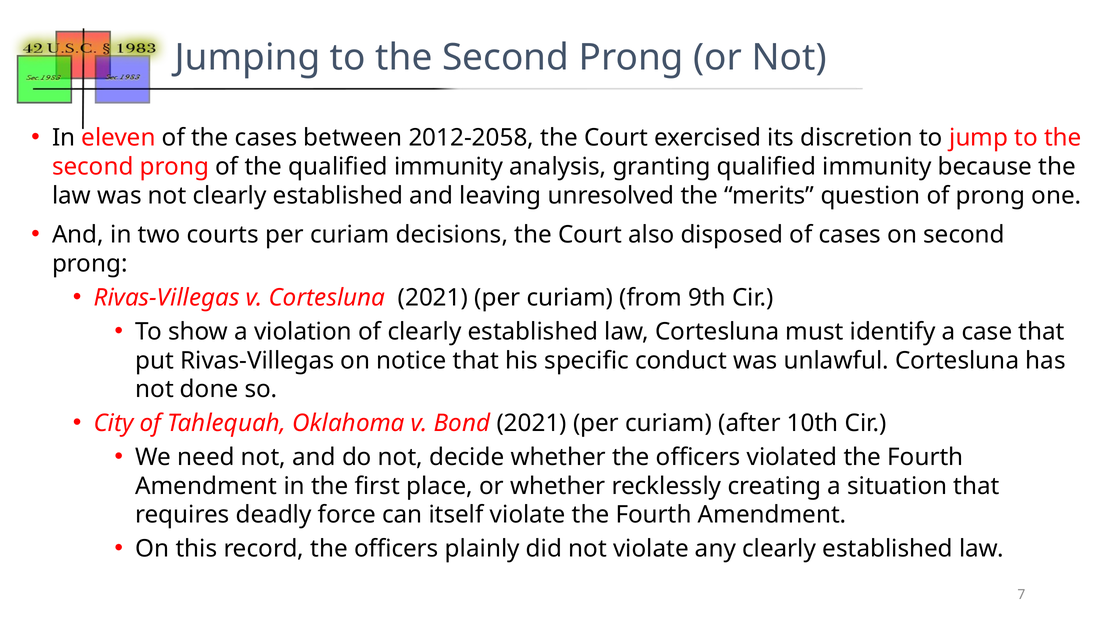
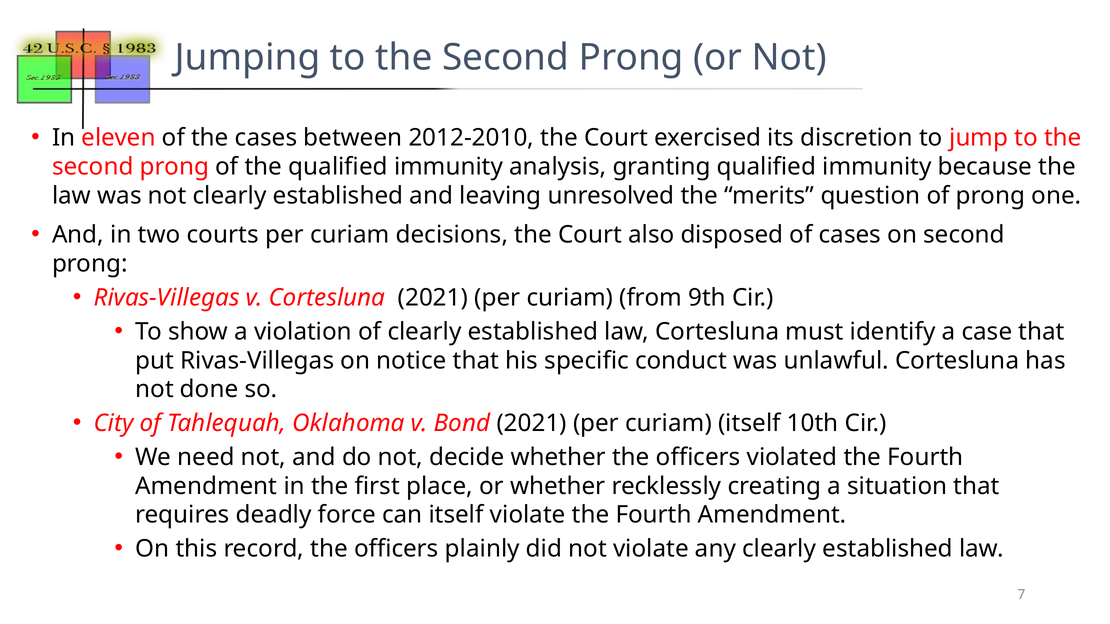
2012-2058: 2012-2058 -> 2012-2010
curiam after: after -> itself
